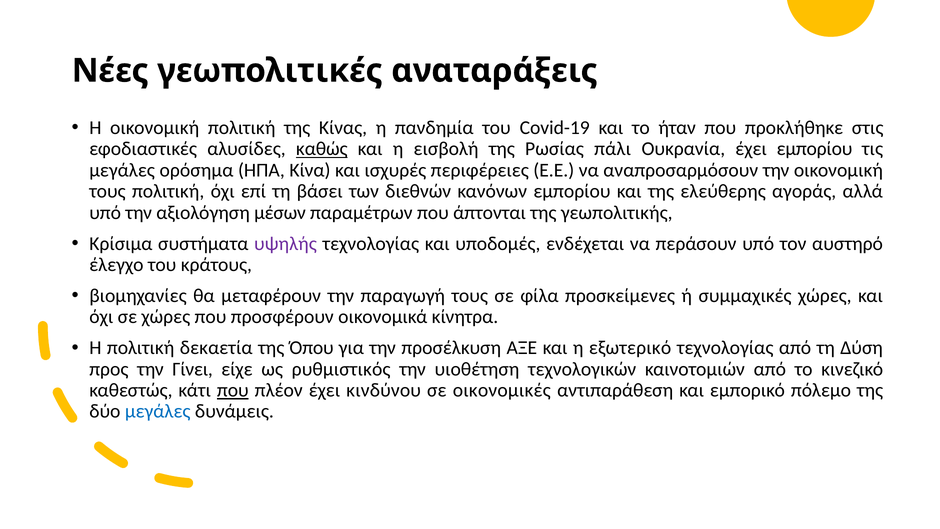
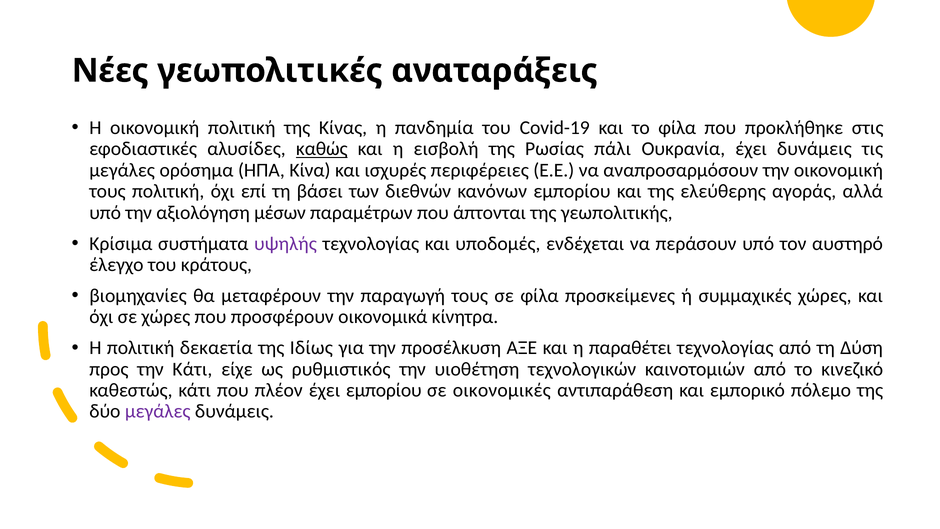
το ήταν: ήταν -> φίλα
έχει εμπορίου: εμπορίου -> δυνάμεις
Όπου: Όπου -> Ιδίως
εξωτερικό: εξωτερικό -> παραθέτει
την Γίνει: Γίνει -> Κάτι
που at (233, 390) underline: present -> none
έχει κινδύνου: κινδύνου -> εμπορίου
μεγάλες at (158, 411) colour: blue -> purple
